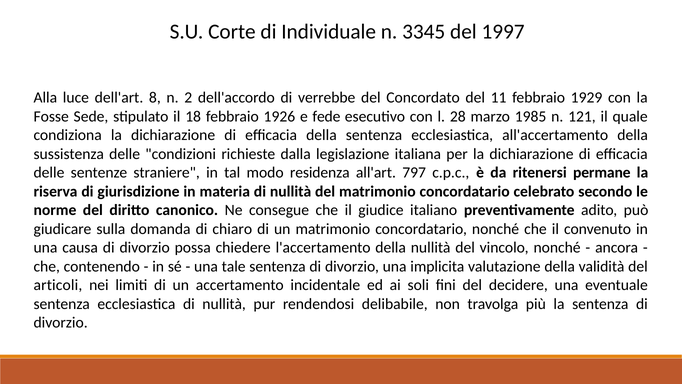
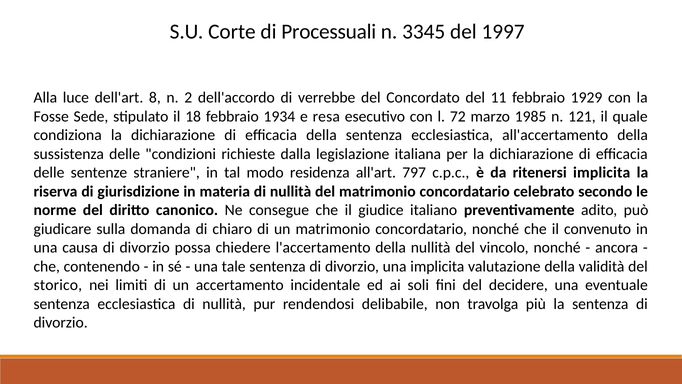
Individuale: Individuale -> Processuali
1926: 1926 -> 1934
fede: fede -> resa
28: 28 -> 72
ritenersi permane: permane -> implicita
articoli: articoli -> storico
